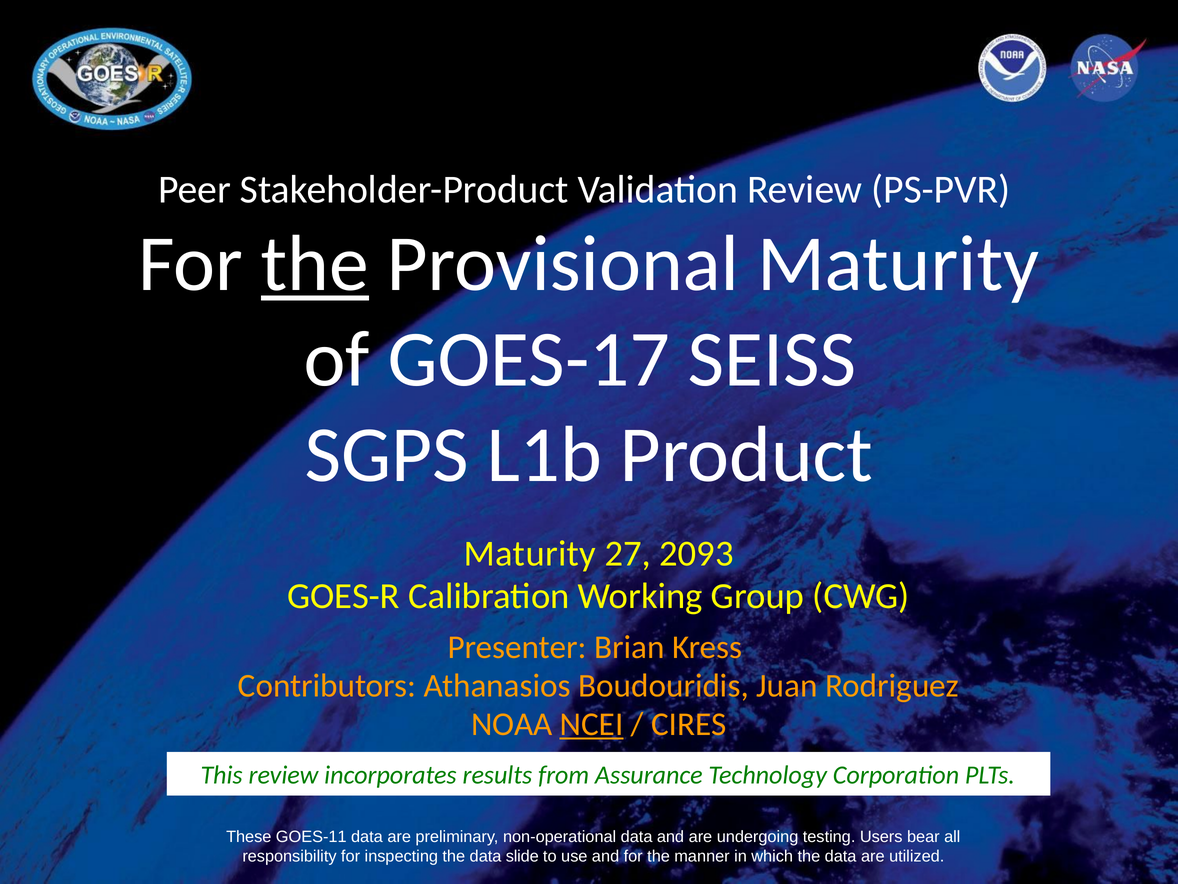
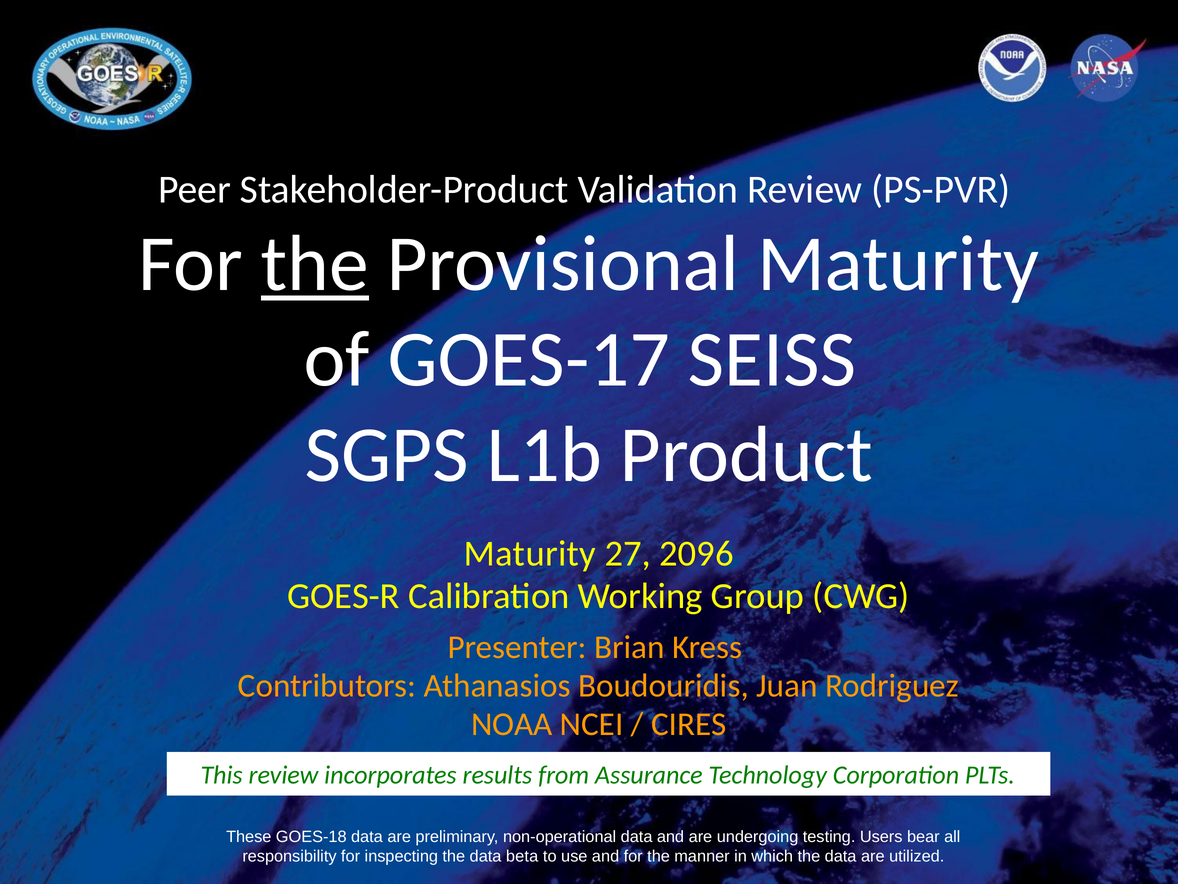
2093: 2093 -> 2096
NCEI underline: present -> none
GOES-11: GOES-11 -> GOES-18
slide: slide -> beta
